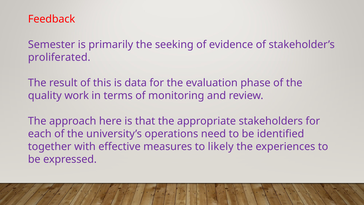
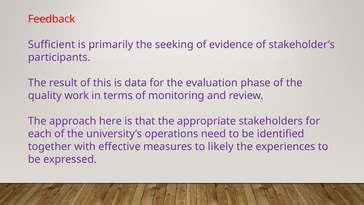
Semester: Semester -> Sufficient
proliferated: proliferated -> participants
